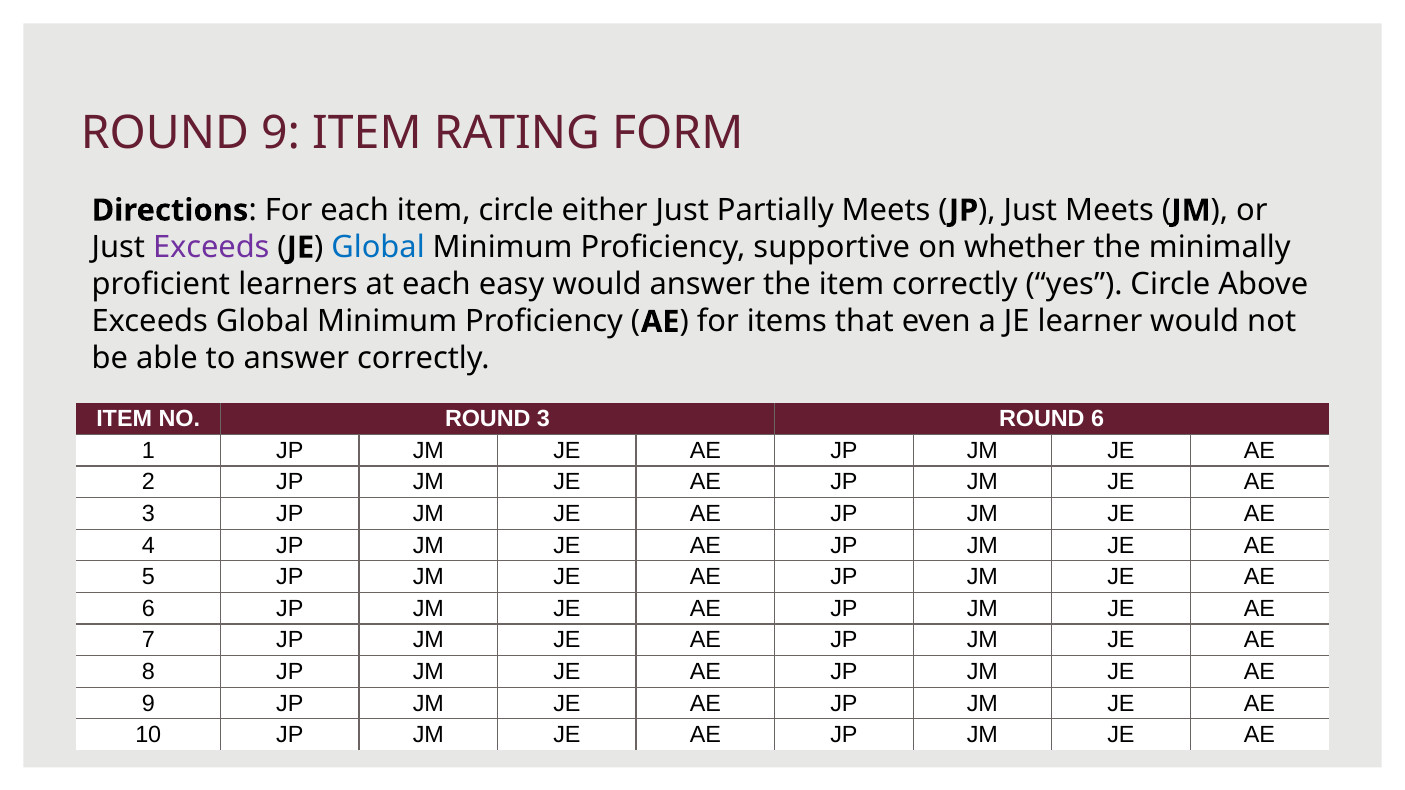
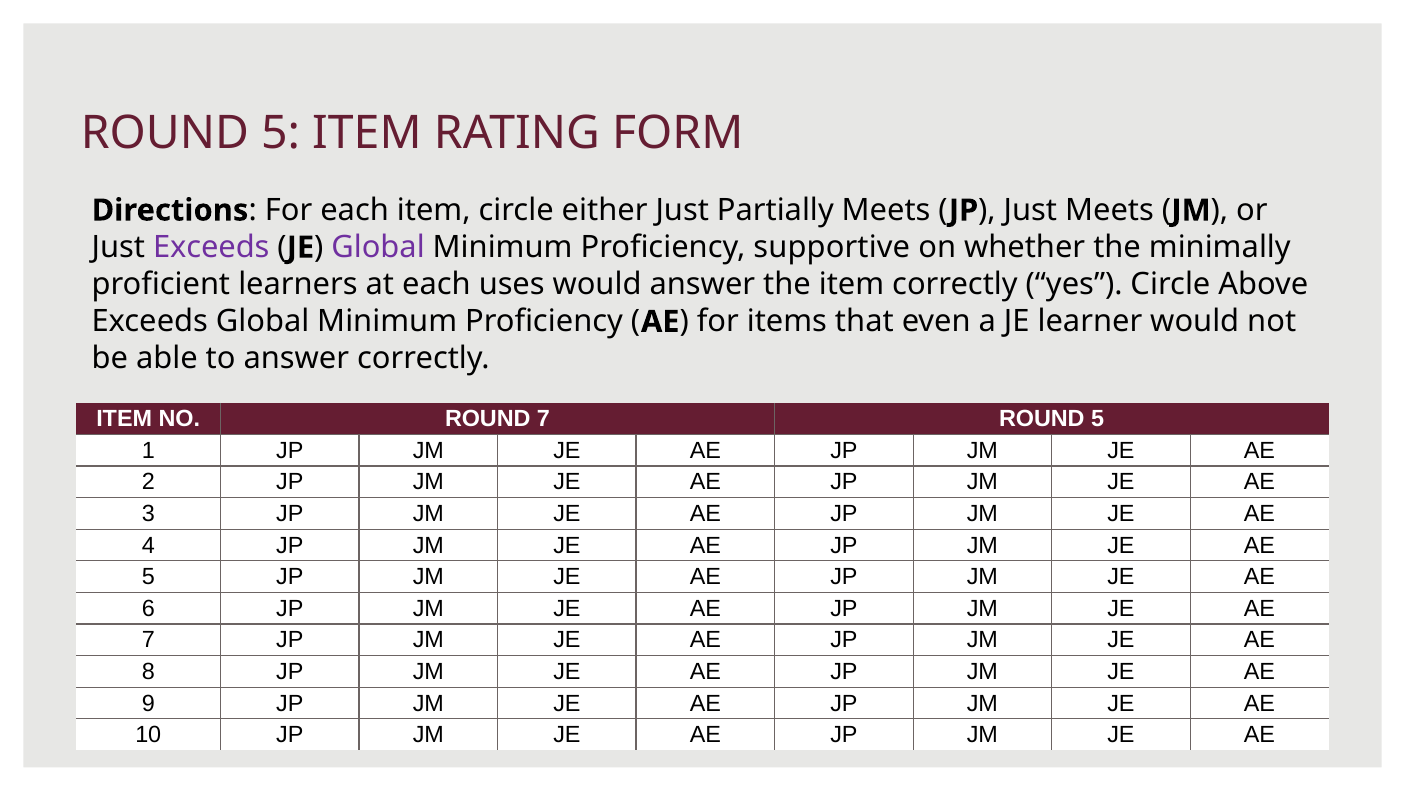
9 at (281, 133): 9 -> 5
Global at (378, 248) colour: blue -> purple
easy: easy -> uses
ROUND 3: 3 -> 7
6 at (1098, 419): 6 -> 5
